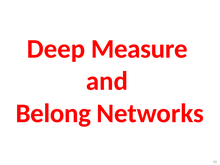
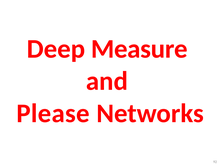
Belong: Belong -> Please
